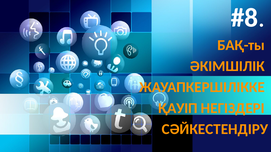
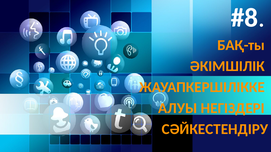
ҚАУІП: ҚАУІП -> АЛУЫ
